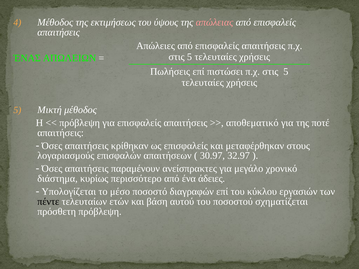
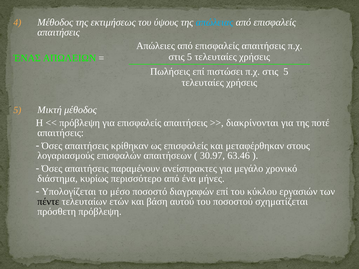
απώλειας colour: pink -> light blue
αποθεματικό: αποθεματικό -> διακρίνονται
32.97: 32.97 -> 63.46
άδειες: άδειες -> μήνες
